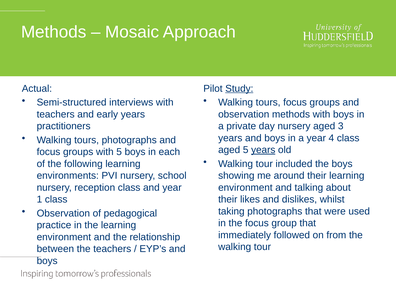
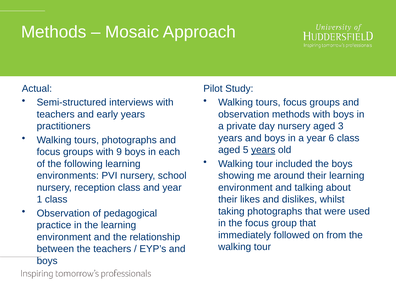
Study underline: present -> none
4: 4 -> 6
with 5: 5 -> 9
